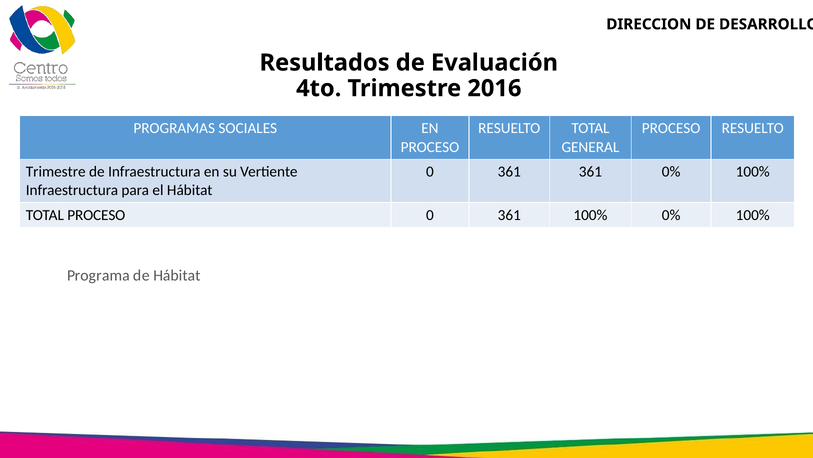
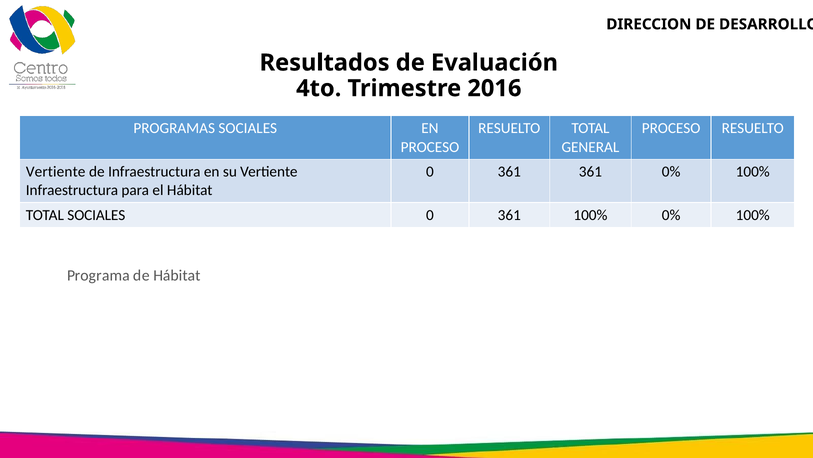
Trimestre at (56, 171): Trimestre -> Vertiente
TOTAL PROCESO: PROCESO -> SOCIALES
